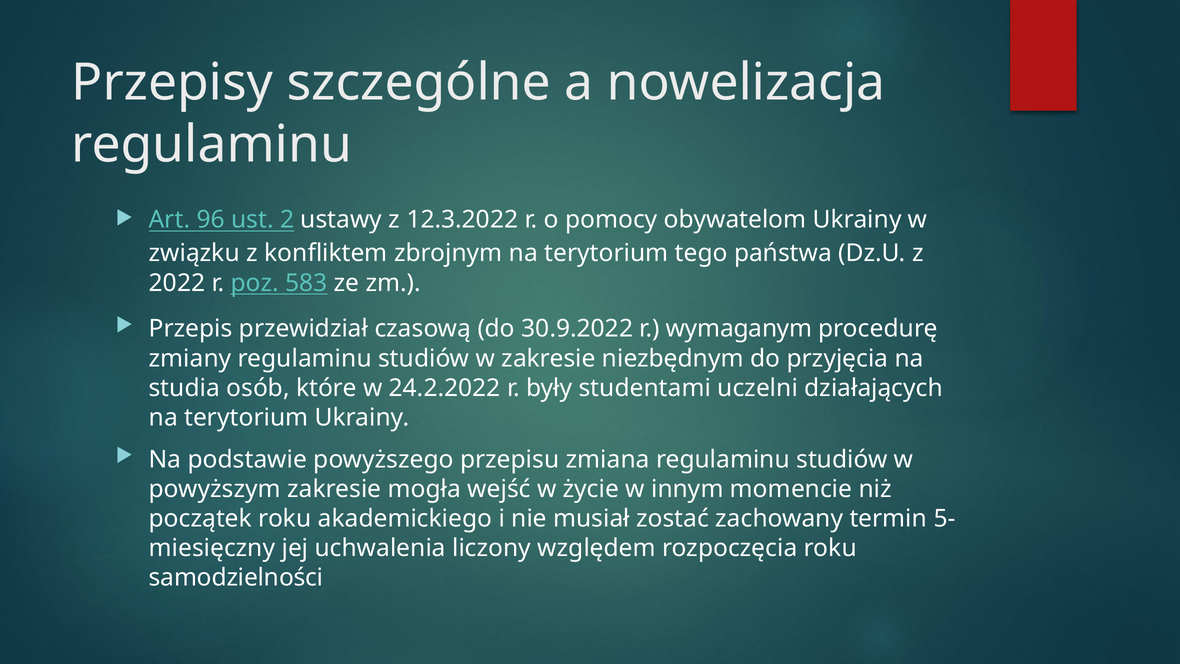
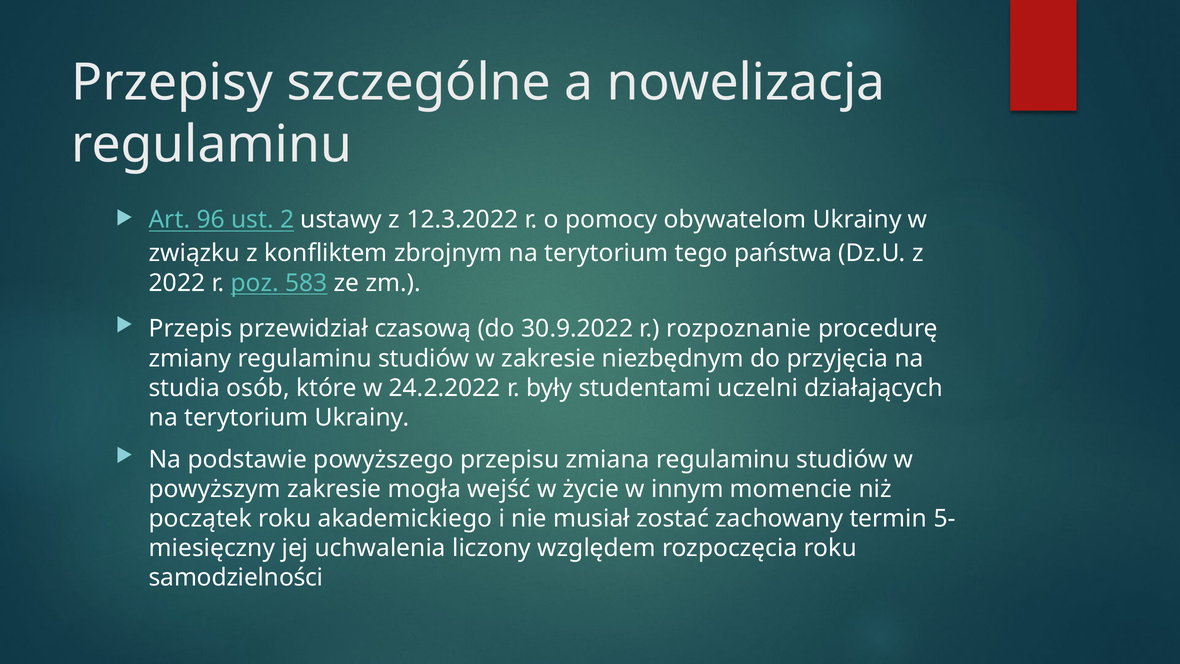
wymaganym: wymaganym -> rozpoznanie
